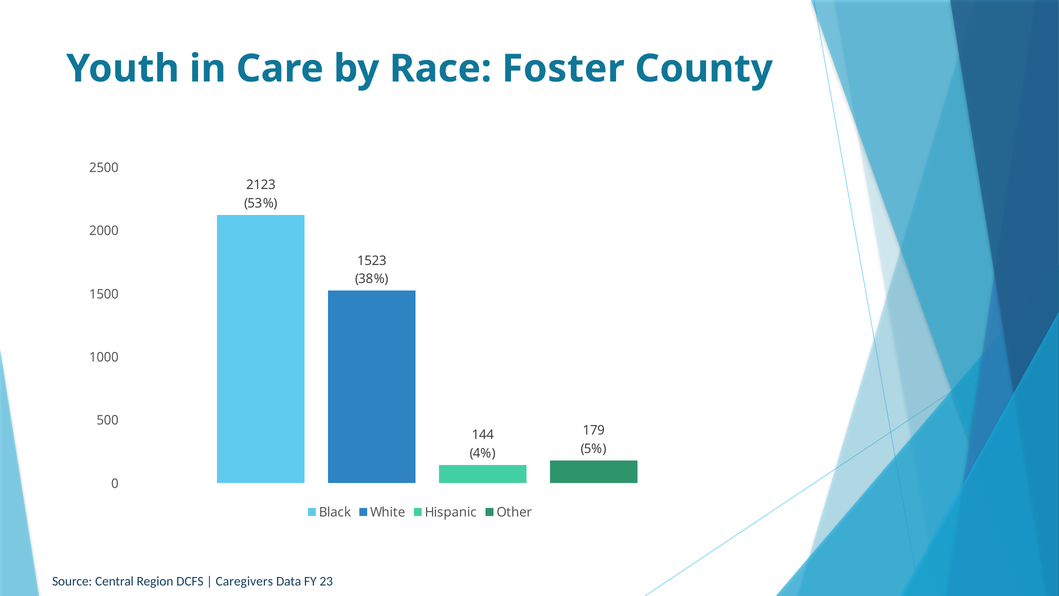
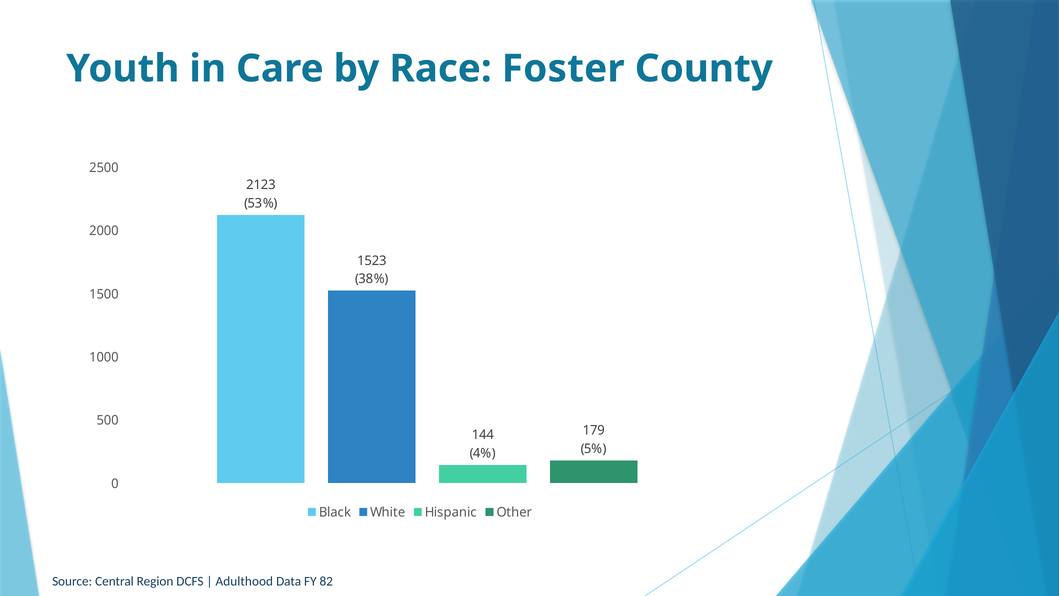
Caregivers: Caregivers -> Adulthood
23: 23 -> 82
